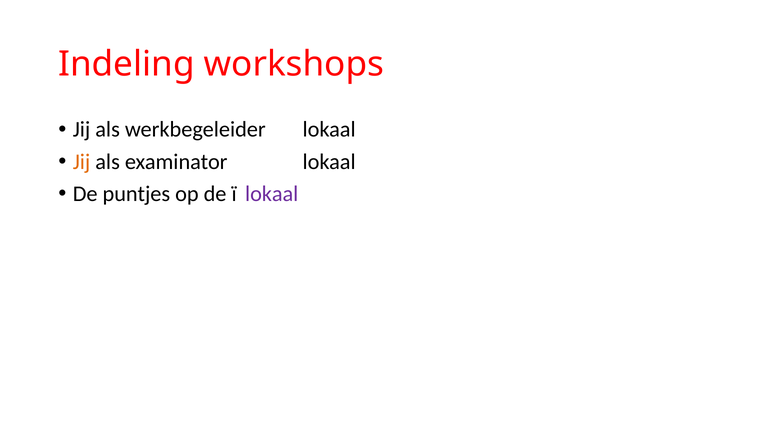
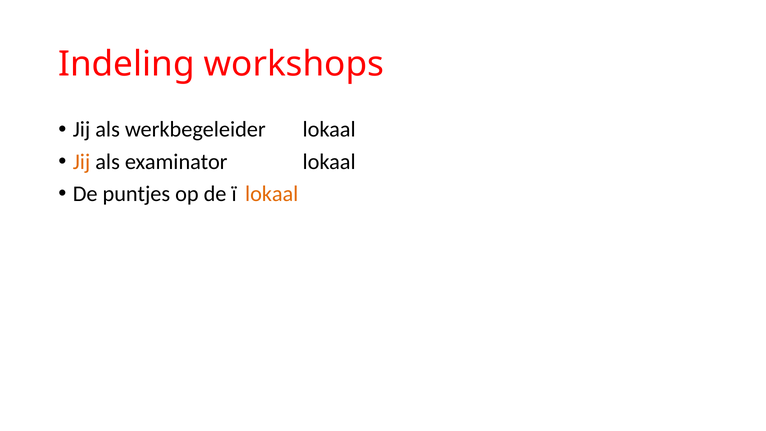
lokaal at (272, 194) colour: purple -> orange
